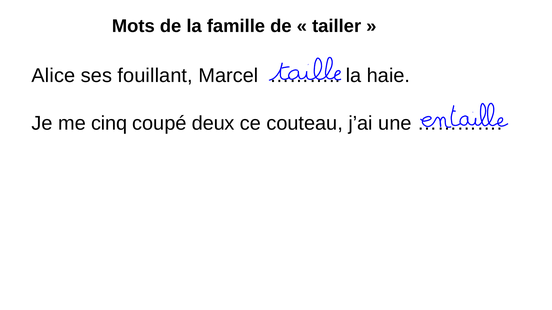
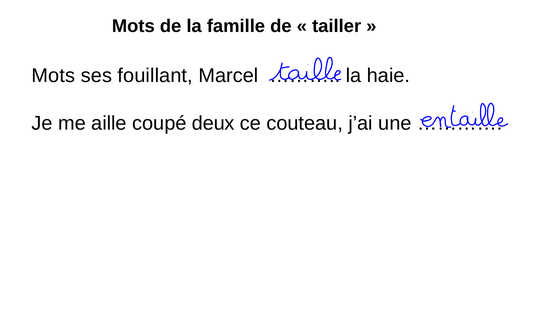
Alice at (53, 76): Alice -> Mots
cinq: cinq -> aille
